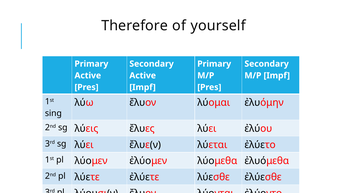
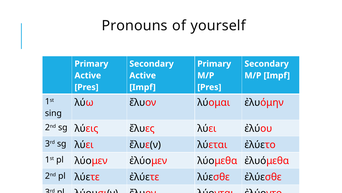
Therefore: Therefore -> Pronouns
